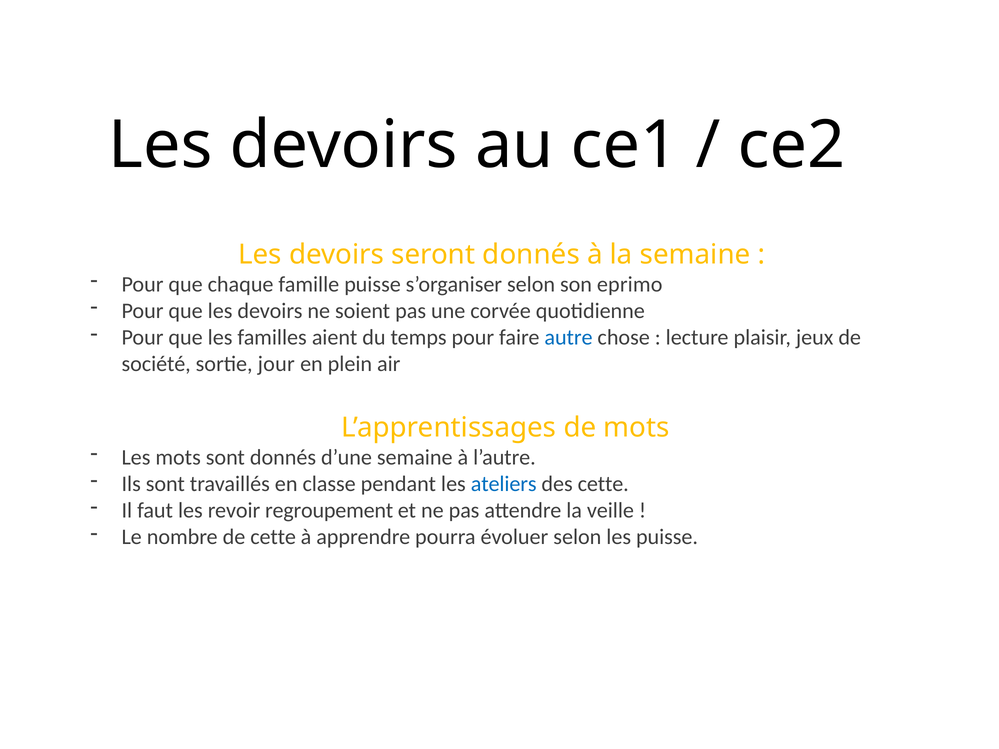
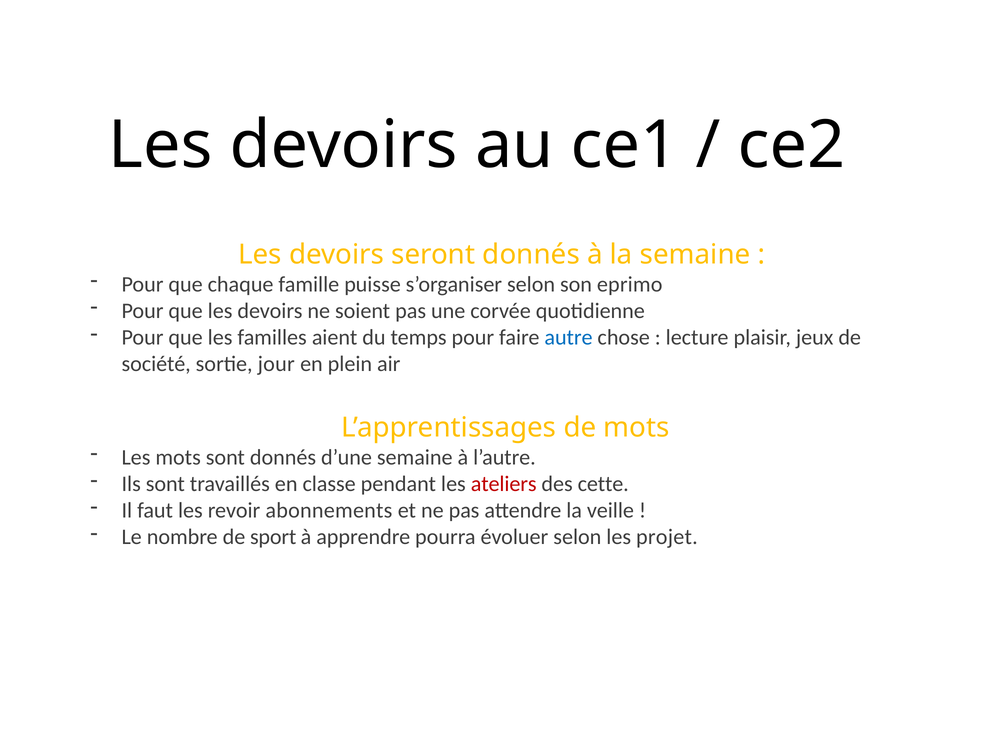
ateliers colour: blue -> red
regroupement: regroupement -> abonnements
de cette: cette -> sport
les puisse: puisse -> projet
